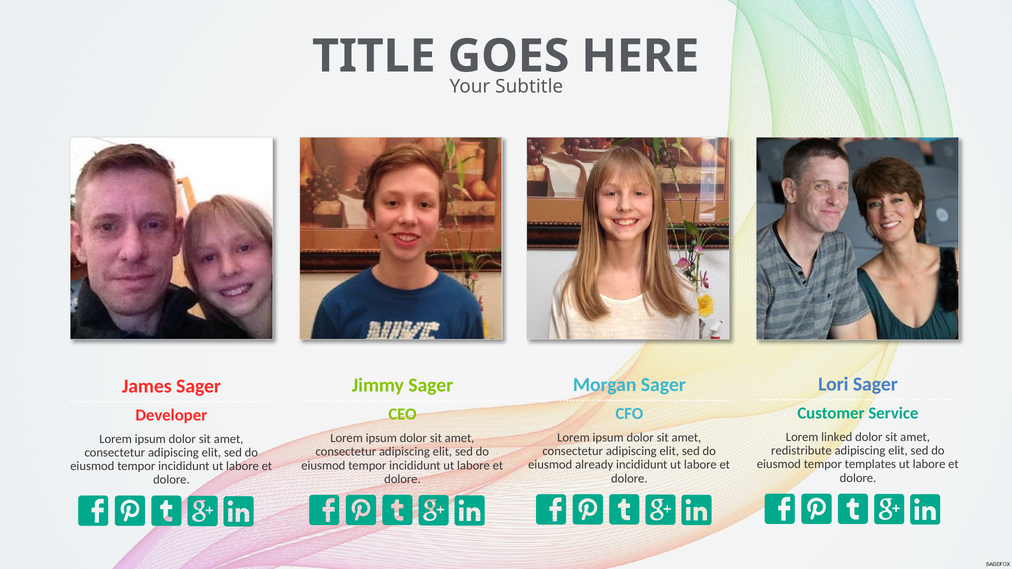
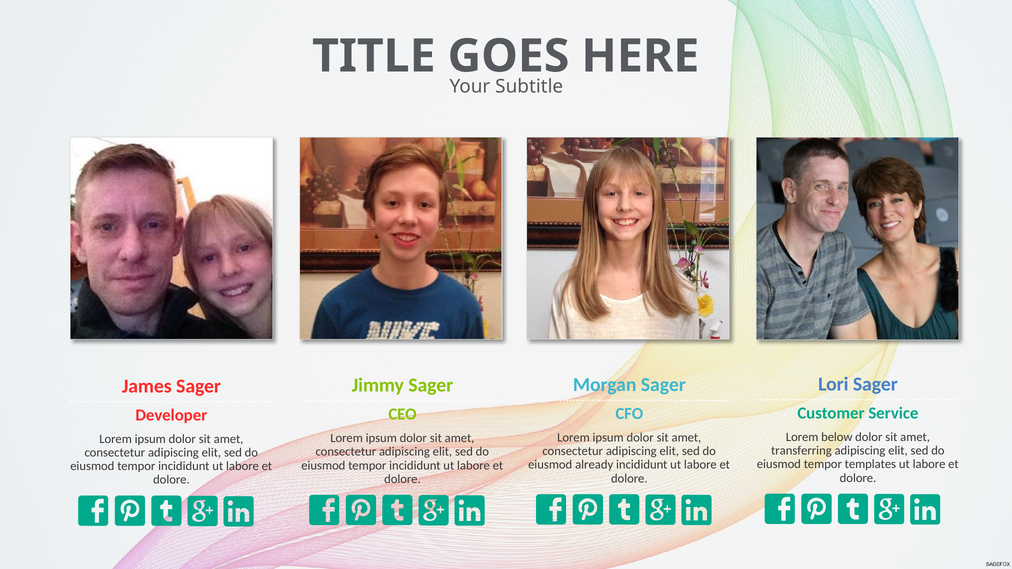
linked: linked -> below
redistribute: redistribute -> transferring
